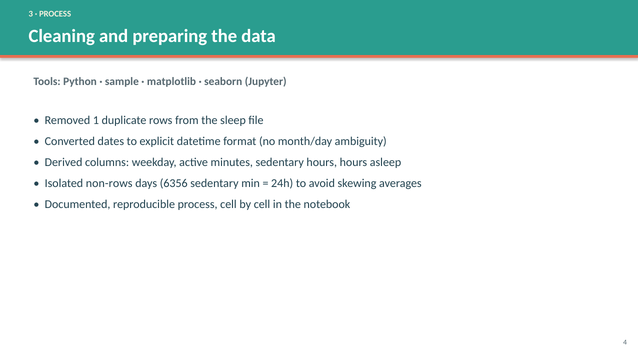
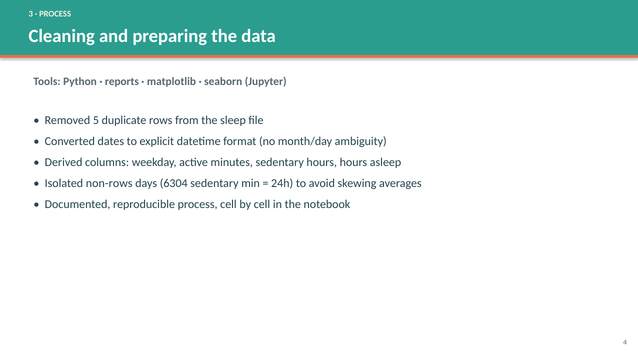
sample: sample -> reports
1: 1 -> 5
6356: 6356 -> 6304
